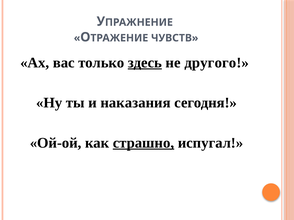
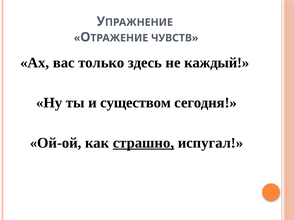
здесь underline: present -> none
другого: другого -> каждый
наказания: наказания -> существом
